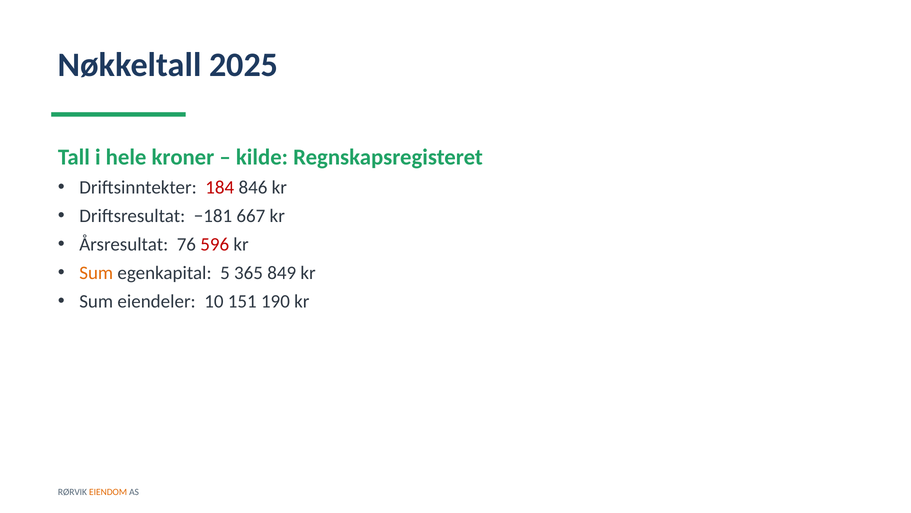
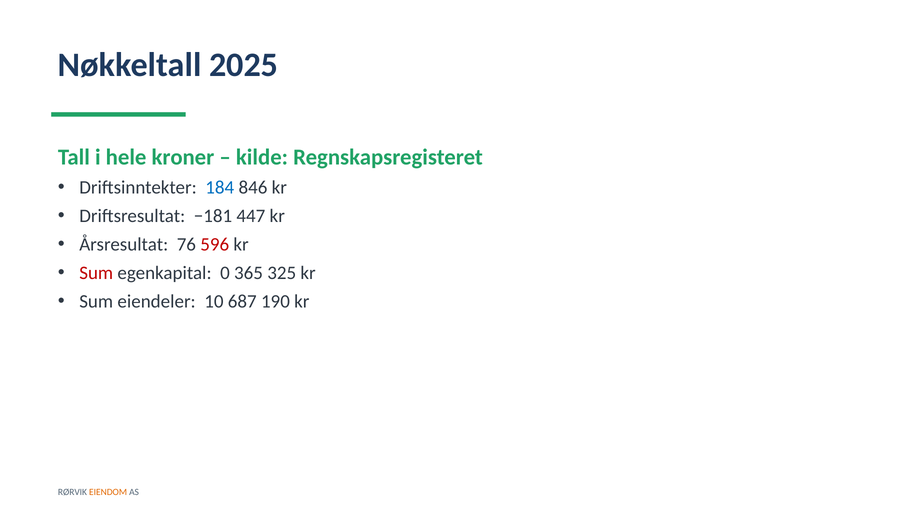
184 colour: red -> blue
667: 667 -> 447
Sum at (96, 273) colour: orange -> red
5: 5 -> 0
849: 849 -> 325
151: 151 -> 687
